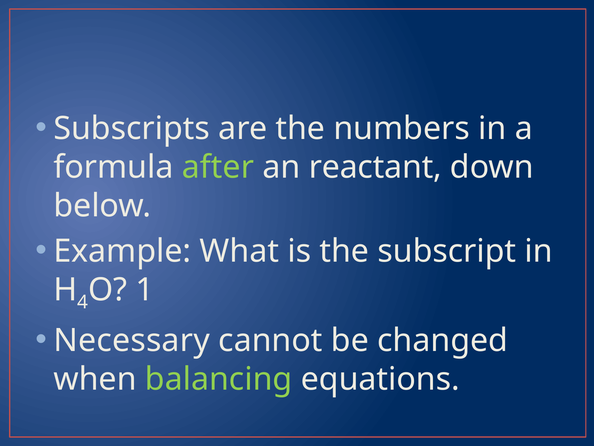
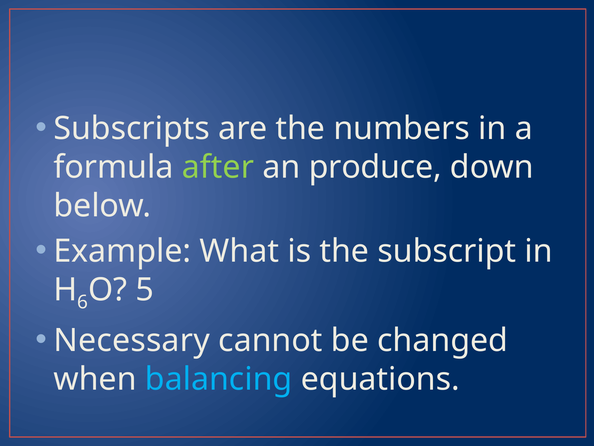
reactant: reactant -> produce
4: 4 -> 6
1: 1 -> 5
balancing colour: light green -> light blue
